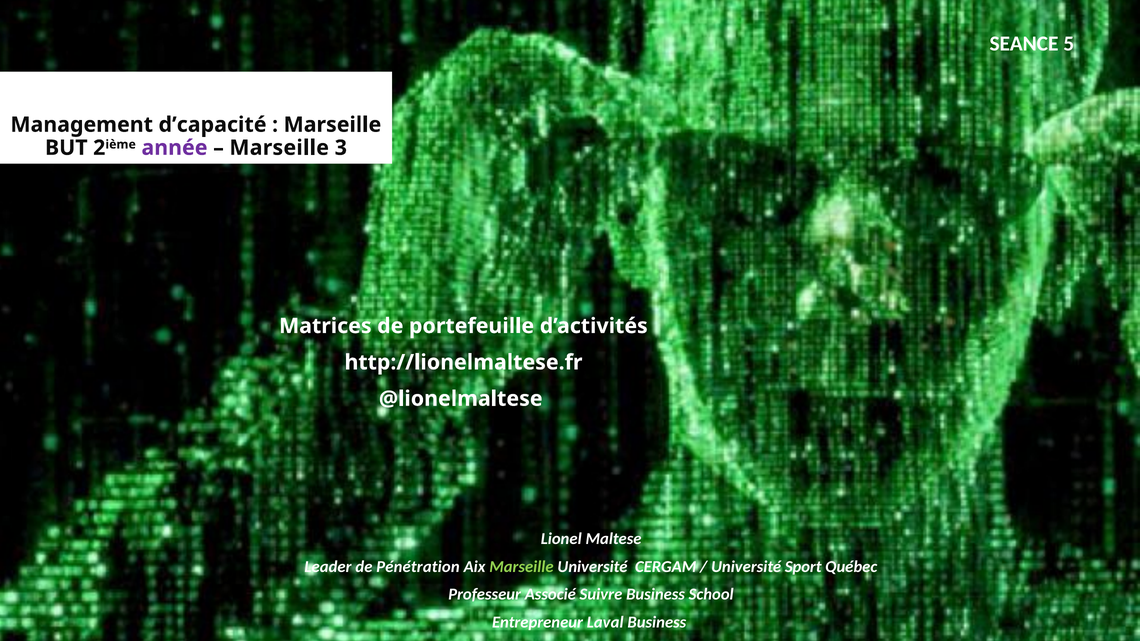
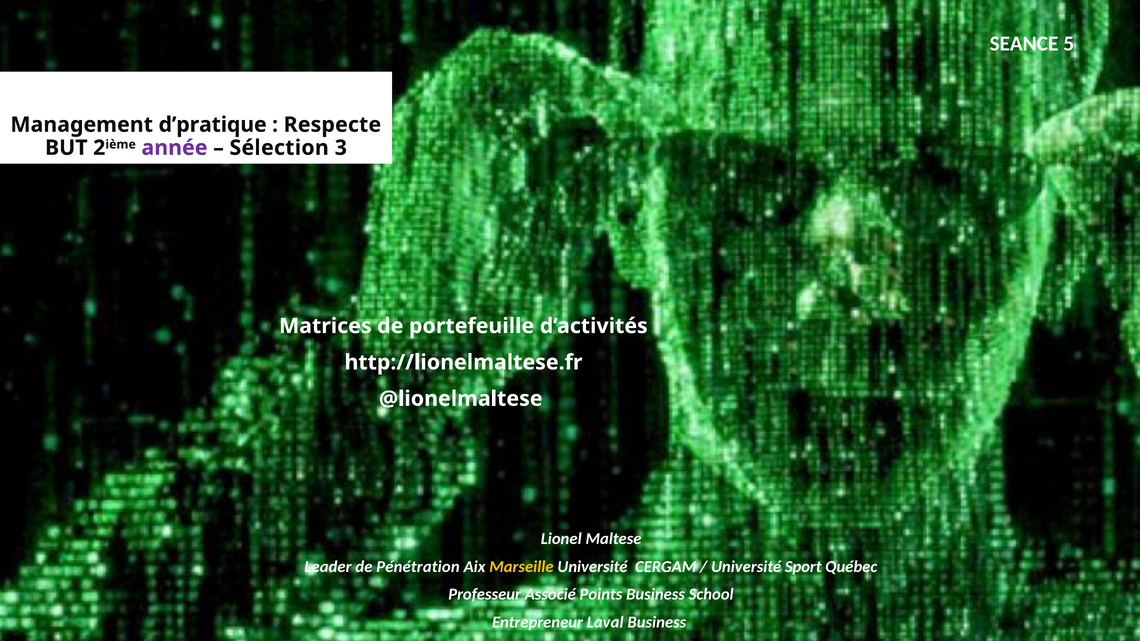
d’capacité: d’capacité -> d’pratique
Marseille at (332, 125): Marseille -> Respecte
Marseille at (279, 148): Marseille -> Sélection
Marseille at (521, 567) colour: light green -> yellow
Suivre: Suivre -> Points
